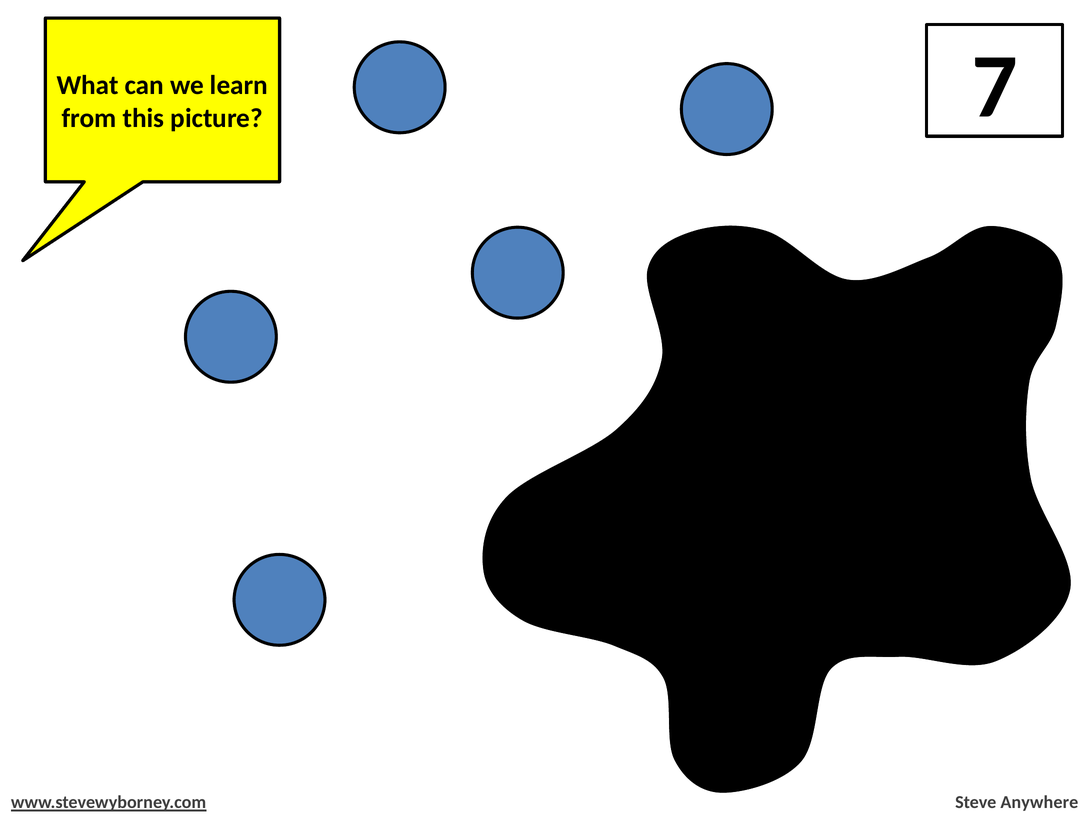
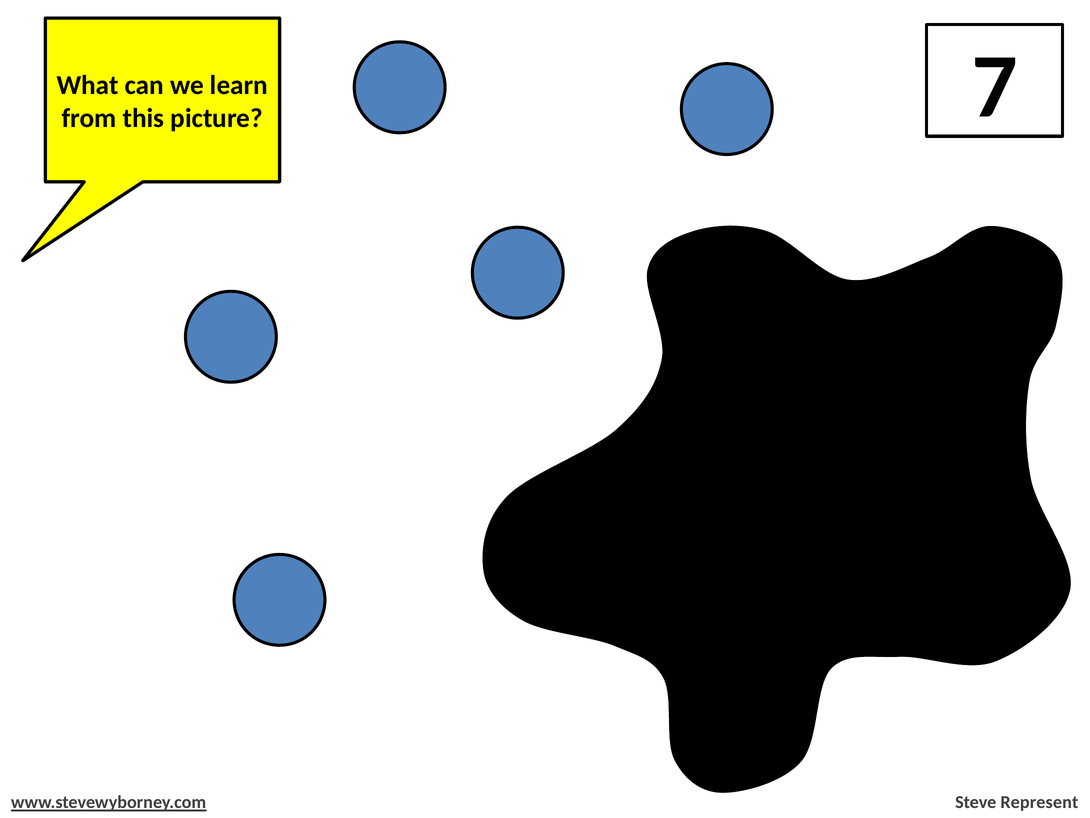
Anywhere: Anywhere -> Represent
